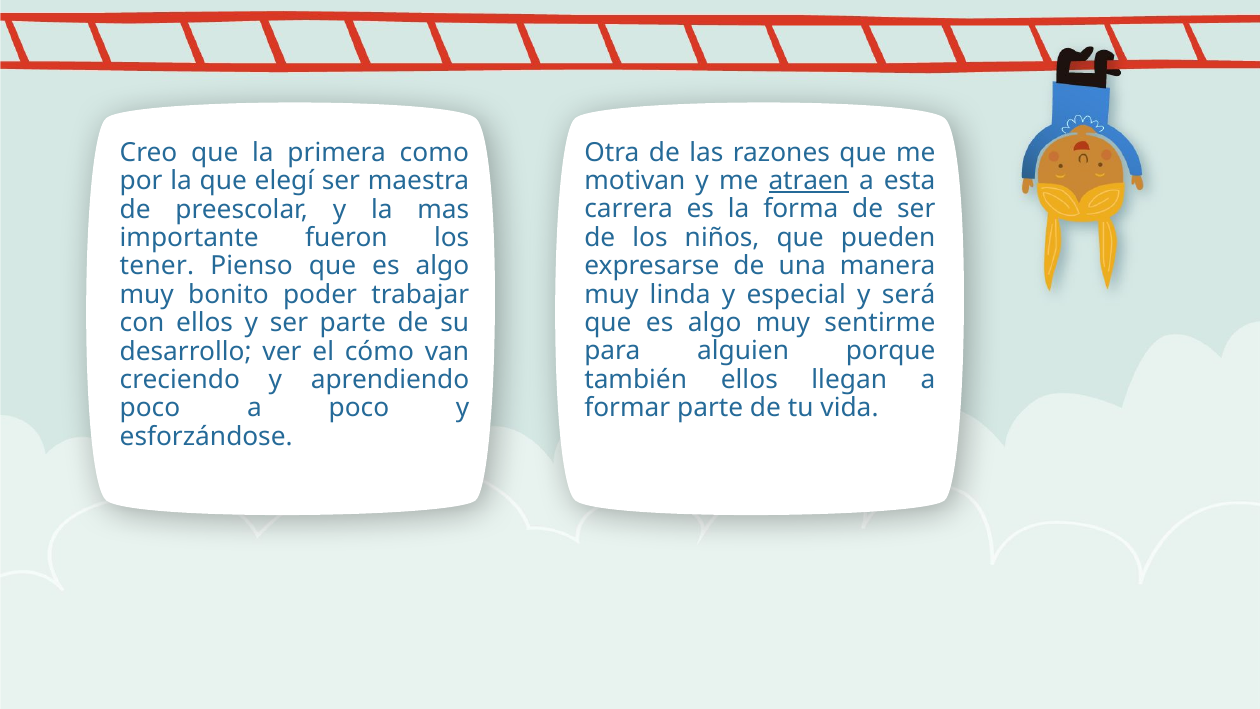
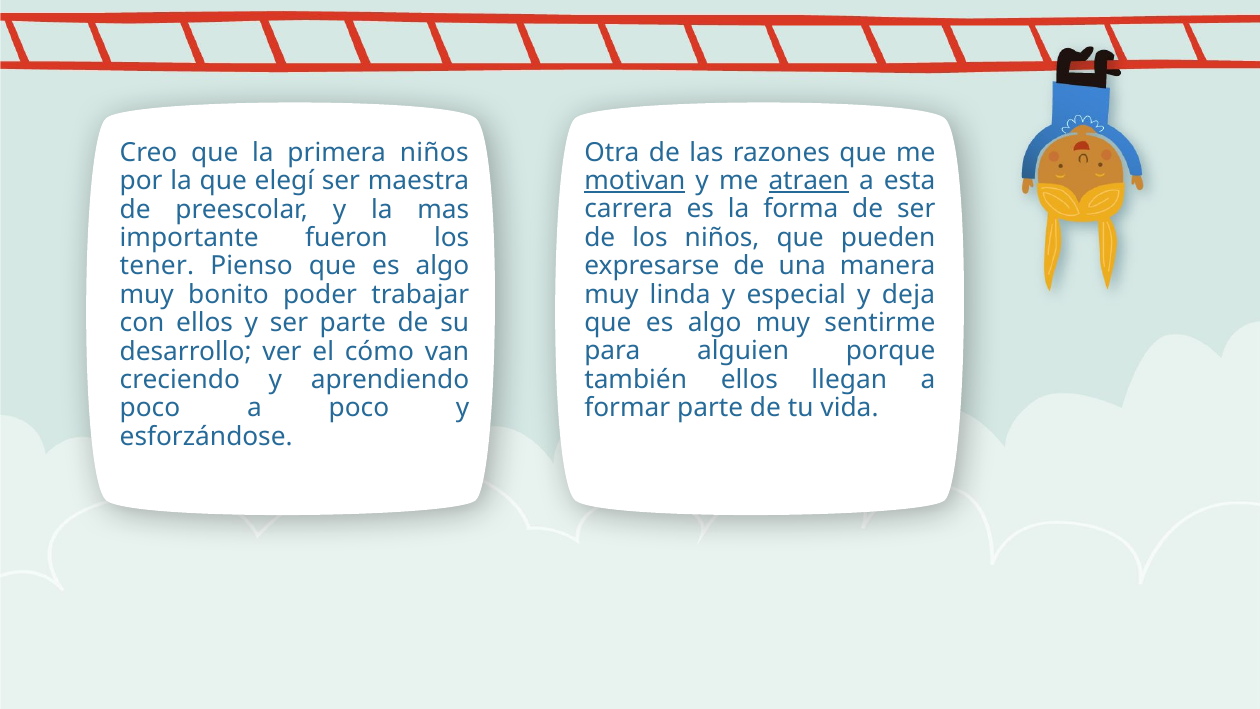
primera como: como -> niños
motivan underline: none -> present
será: será -> deja
